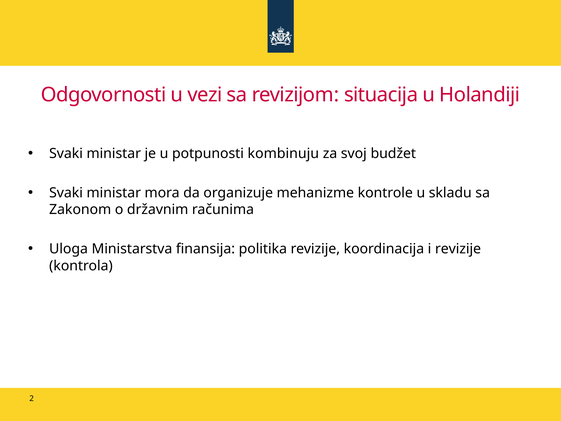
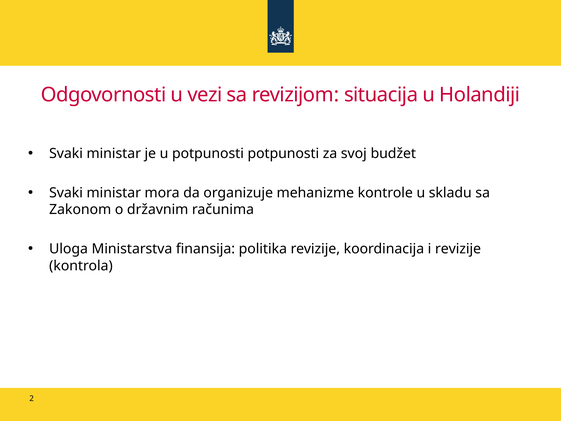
potpunosti kombinuju: kombinuju -> potpunosti
